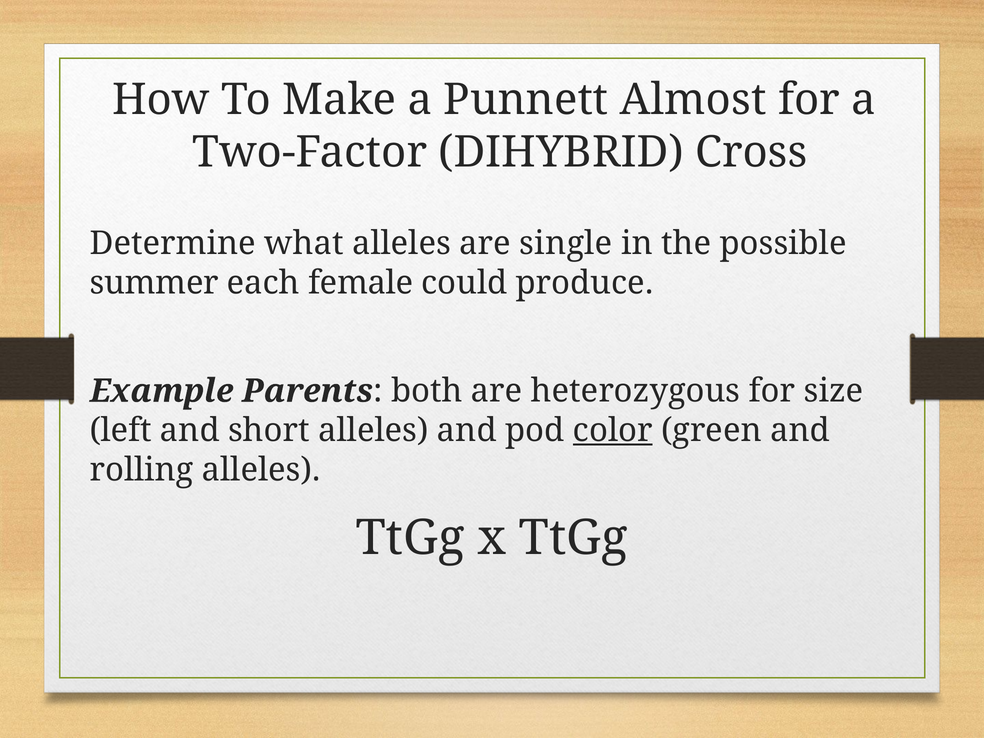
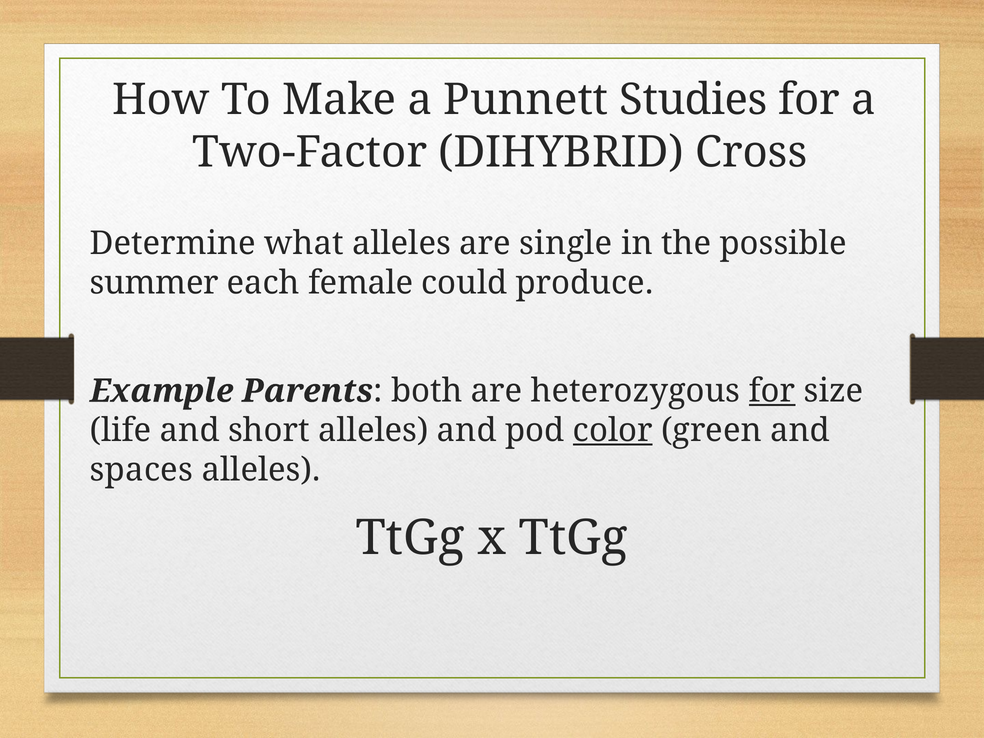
Almost: Almost -> Studies
for at (772, 391) underline: none -> present
left: left -> life
rolling: rolling -> spaces
